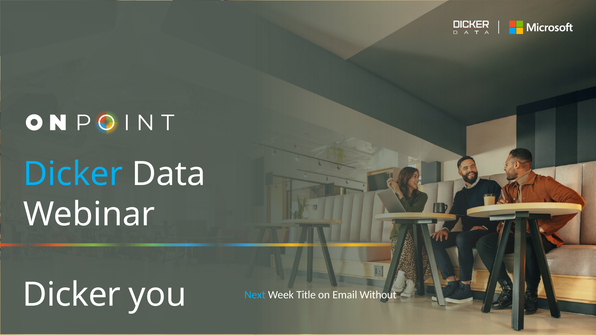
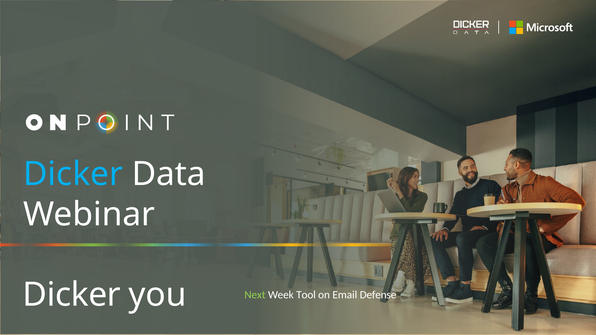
Next colour: light blue -> light green
Title: Title -> Tool
Without: Without -> Defense
